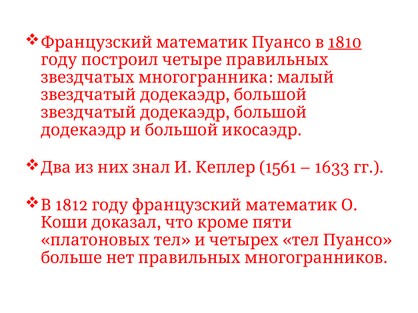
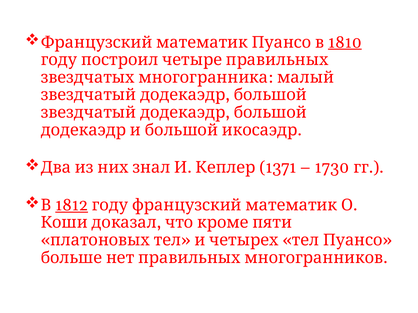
1561: 1561 -> 1371
1633: 1633 -> 1730
1812 underline: none -> present
